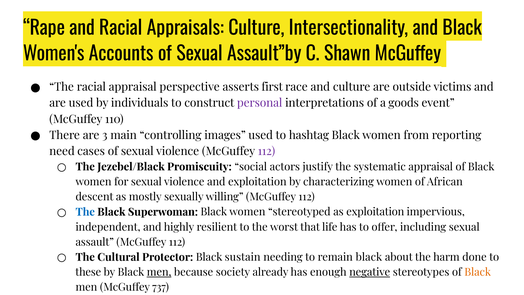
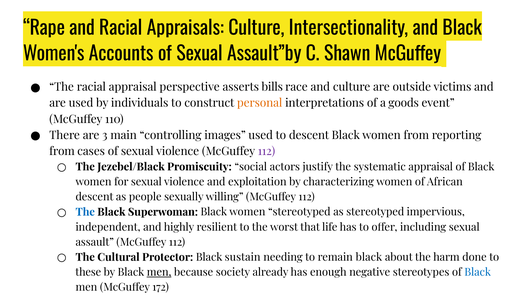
first: first -> bills
personal colour: purple -> orange
to hashtag: hashtag -> descent
need at (62, 151): need -> from
mostly: mostly -> people
as exploitation: exploitation -> stereotyped
negative underline: present -> none
Black at (478, 272) colour: orange -> blue
737: 737 -> 172
